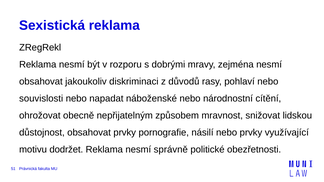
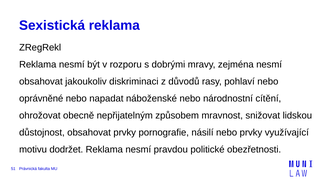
souvislosti: souvislosti -> oprávněné
správně: správně -> pravdou
